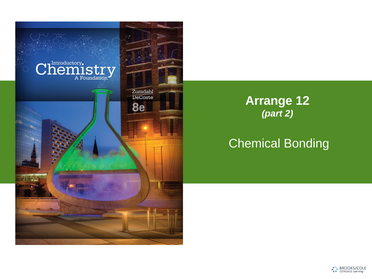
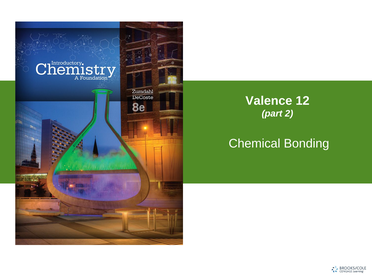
Arrange: Arrange -> Valence
